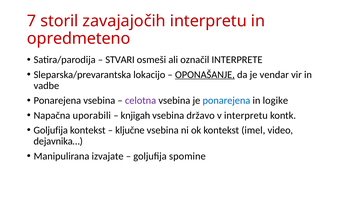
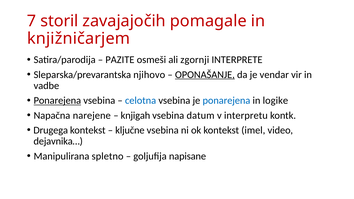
zavajajočih interpretu: interpretu -> pomagale
opredmeteno: opredmeteno -> knjižničarjem
STVARI: STVARI -> PAZITE
označil: označil -> zgornji
lokacijo: lokacijo -> njihovo
Ponarejena at (57, 101) underline: none -> present
celotna colour: purple -> blue
uporabili: uporabili -> narejene
državo: državo -> datum
Goljufija at (51, 130): Goljufija -> Drugega
izvajate: izvajate -> spletno
spomine: spomine -> napisane
